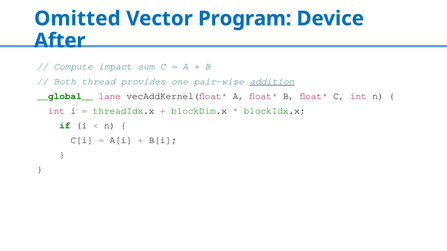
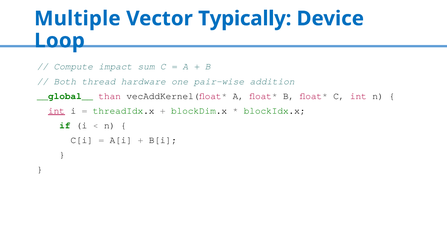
Omitted: Omitted -> Multiple
Program: Program -> Typically
After: After -> Loop
provides: provides -> hardware
addition underline: present -> none
lane: lane -> than
int at (57, 111) underline: none -> present
